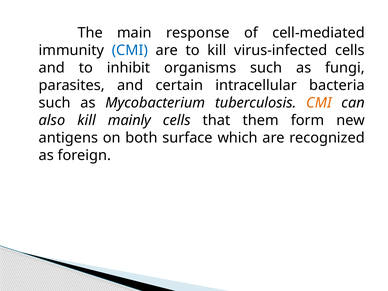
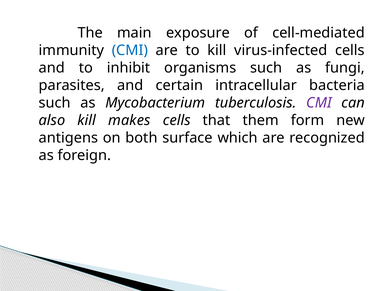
response: response -> exposure
CMI at (319, 103) colour: orange -> purple
mainly: mainly -> makes
